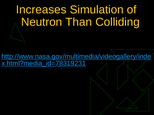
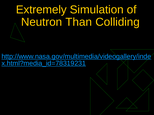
Increases: Increases -> Extremely
